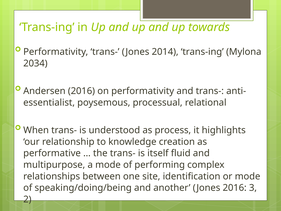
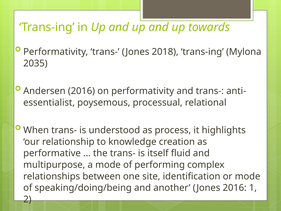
2014: 2014 -> 2018
2034: 2034 -> 2035
3: 3 -> 1
